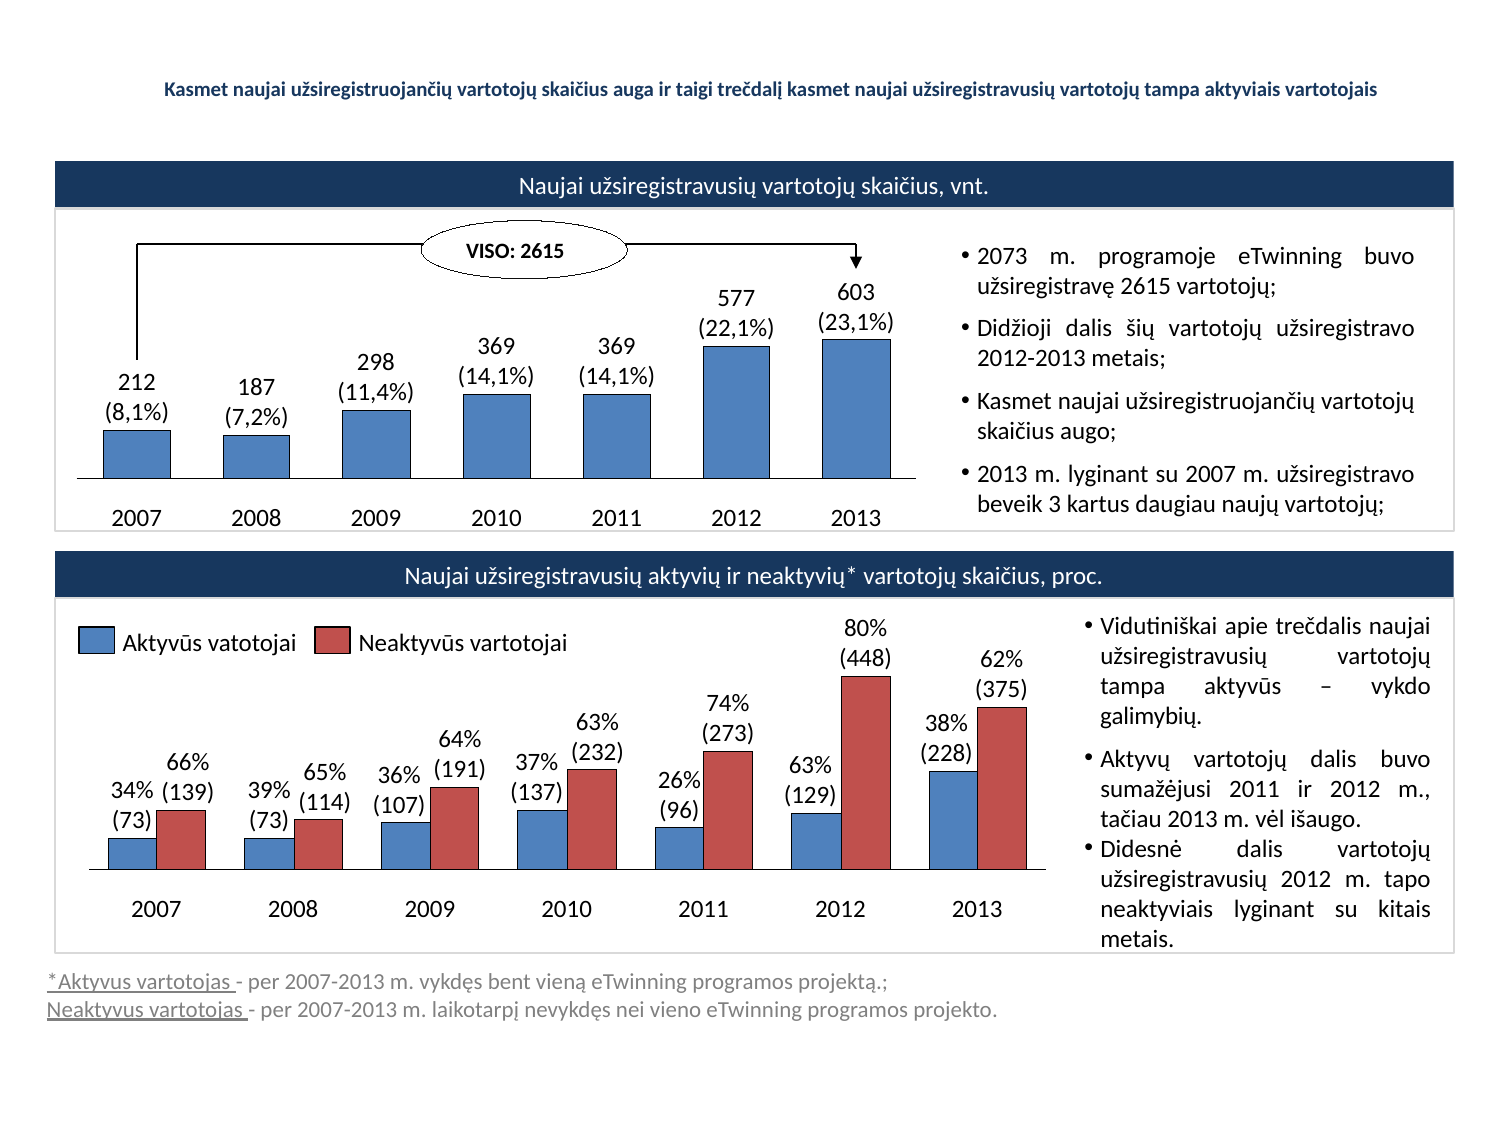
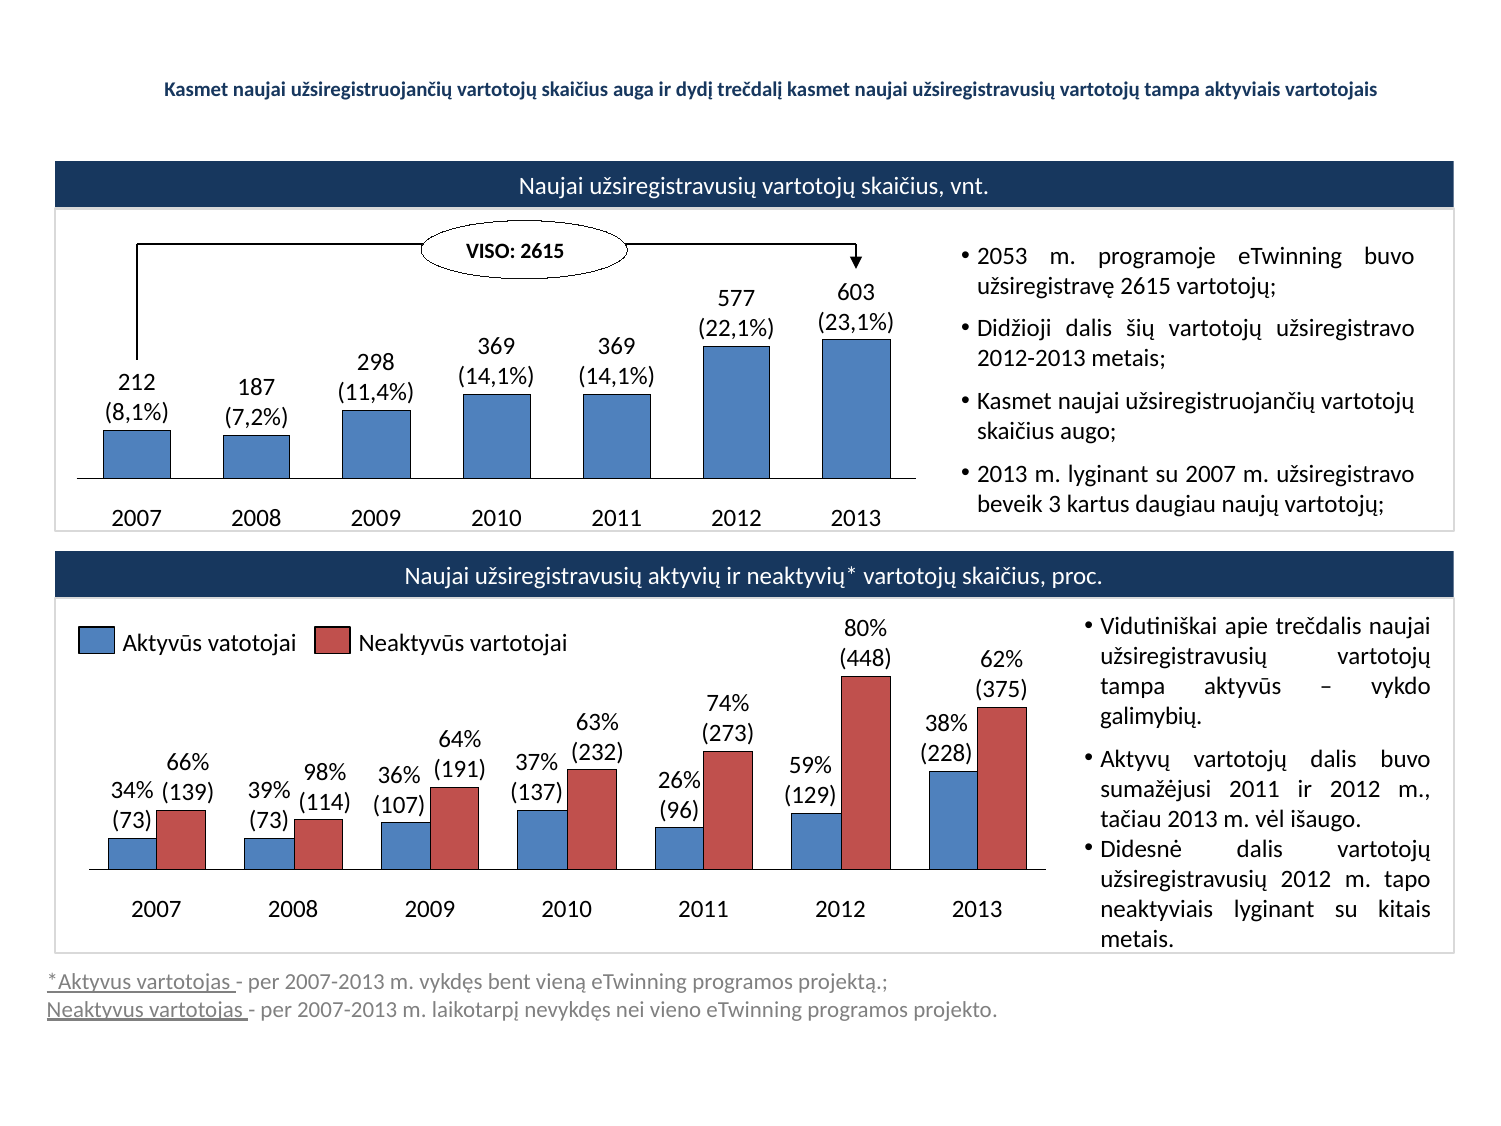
taigi: taigi -> dydį
2073: 2073 -> 2053
63% at (810, 766): 63% -> 59%
65%: 65% -> 98%
